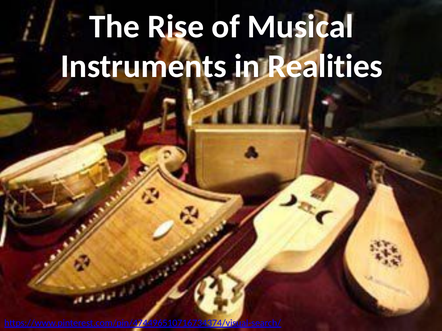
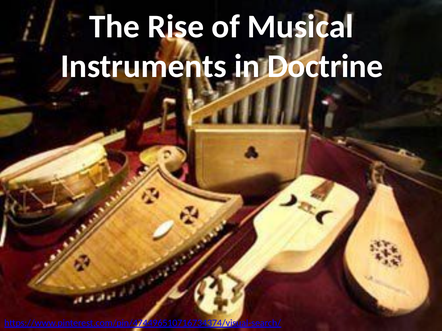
Realities: Realities -> Doctrine
